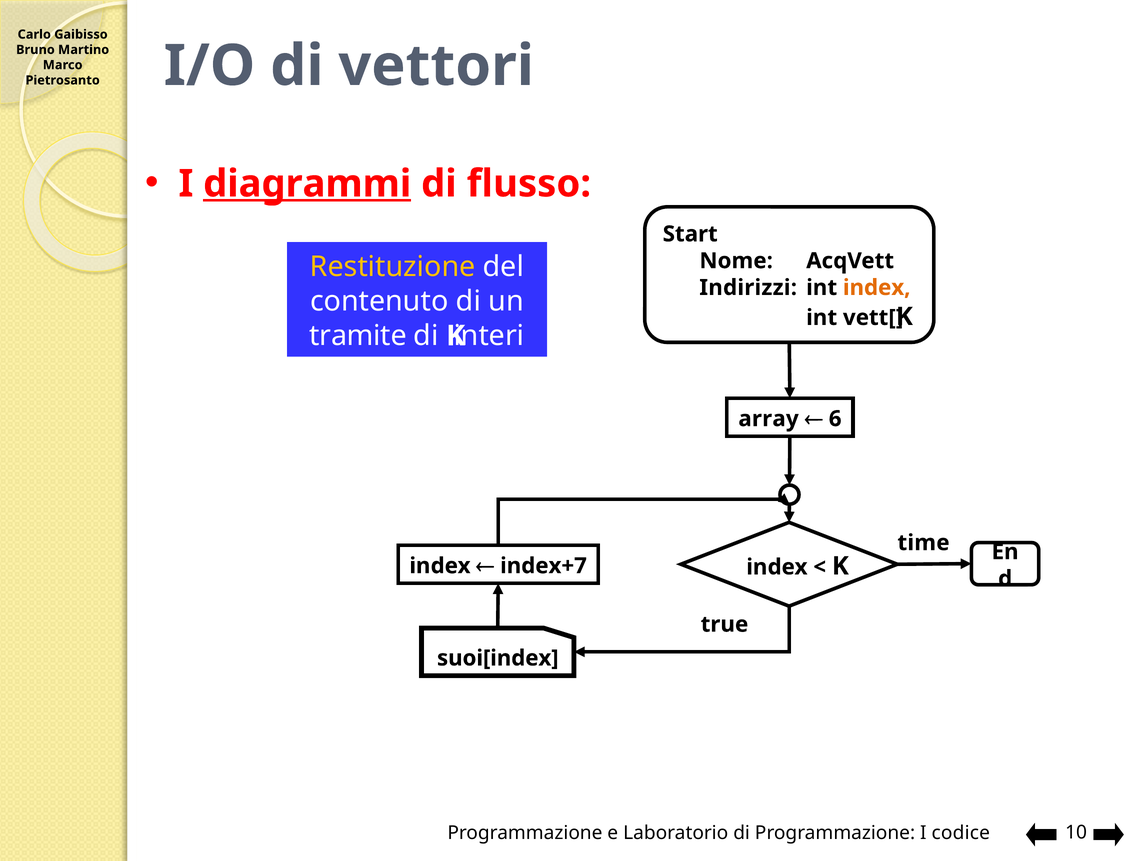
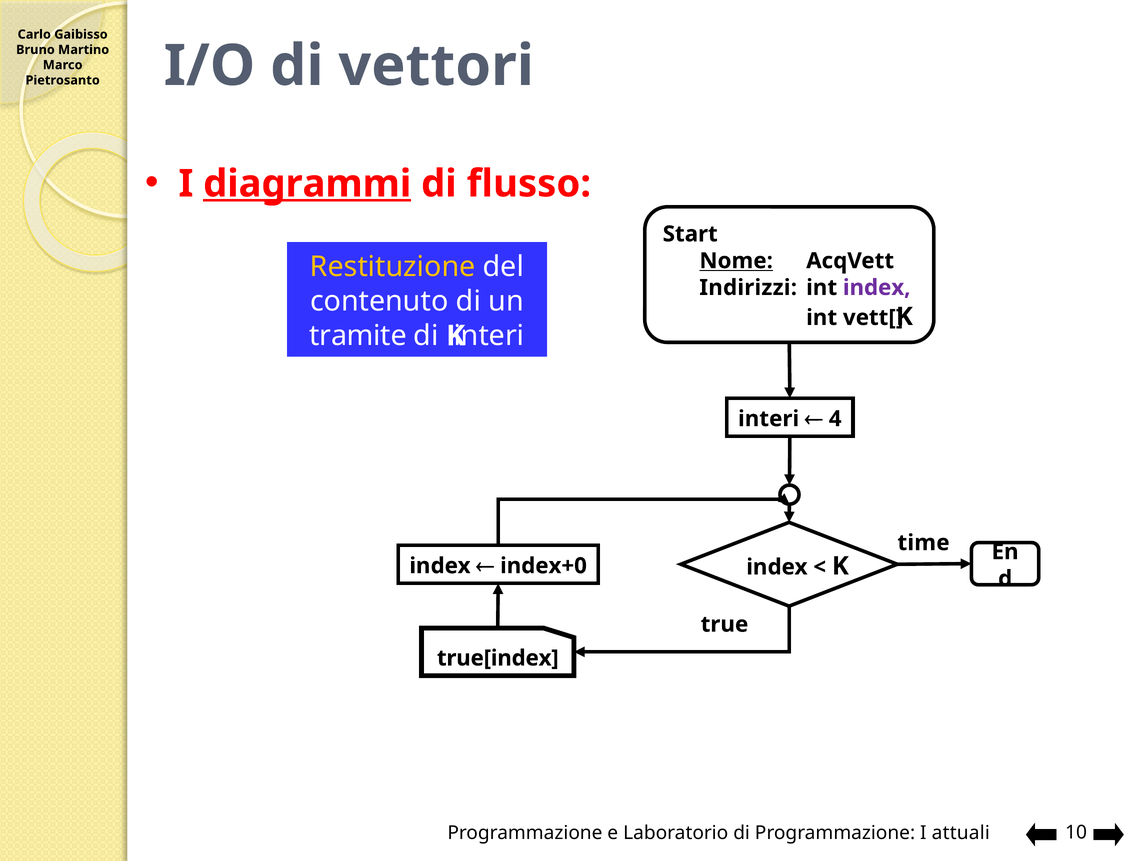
Nome underline: none -> present
index at (877, 288) colour: orange -> purple
array at (769, 419): array -> interi
6: 6 -> 4
index+7: index+7 -> index+0
suoi[index: suoi[index -> true[index
codice: codice -> attuali
